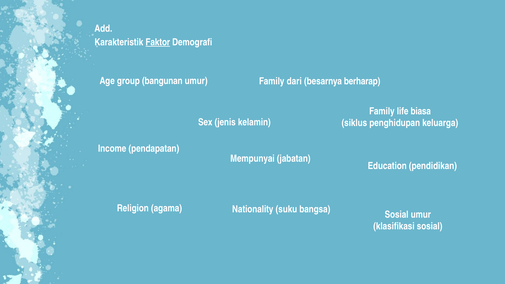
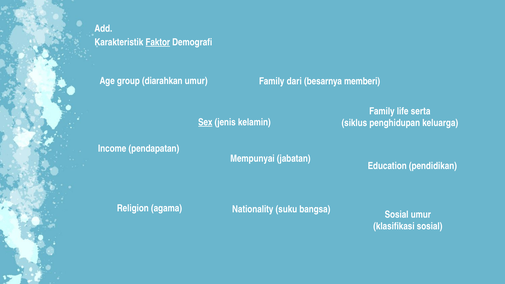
bangunan: bangunan -> diarahkan
berharap: berharap -> memberi
biasa: biasa -> serta
Sex underline: none -> present
